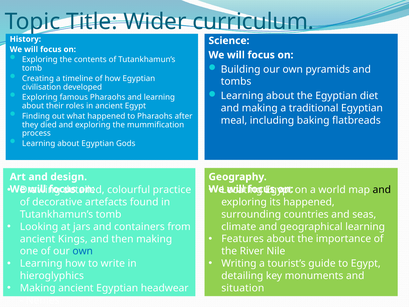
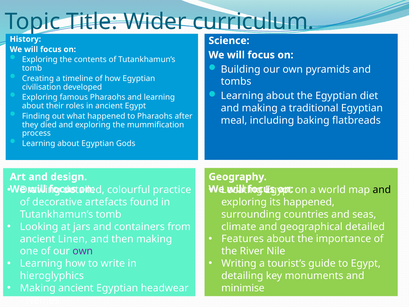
geographical learning: learning -> detailed
Kings: Kings -> Linen
own at (83, 251) colour: blue -> purple
situation: situation -> minimise
